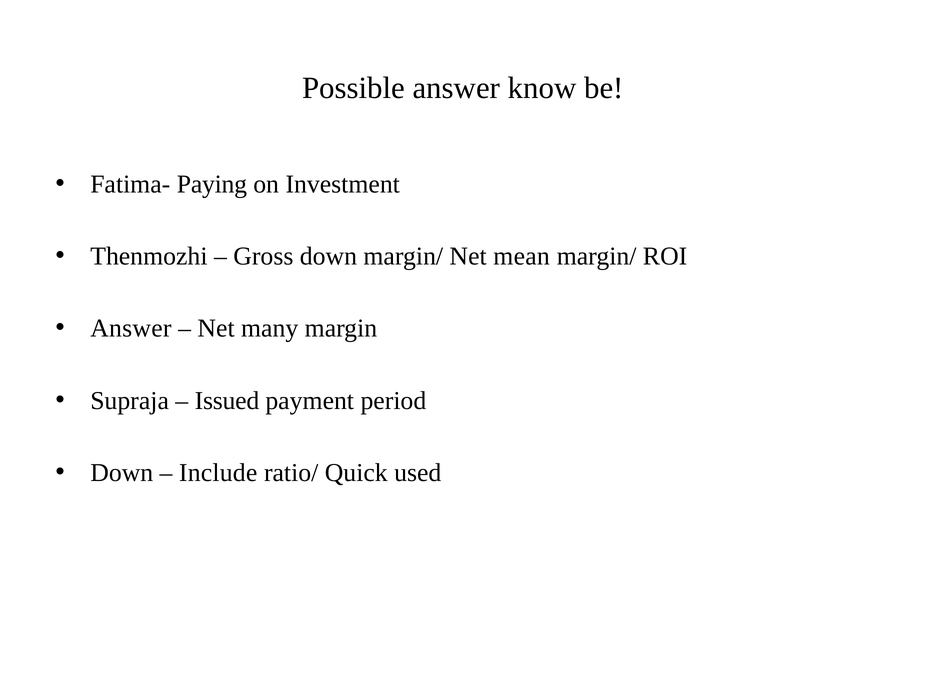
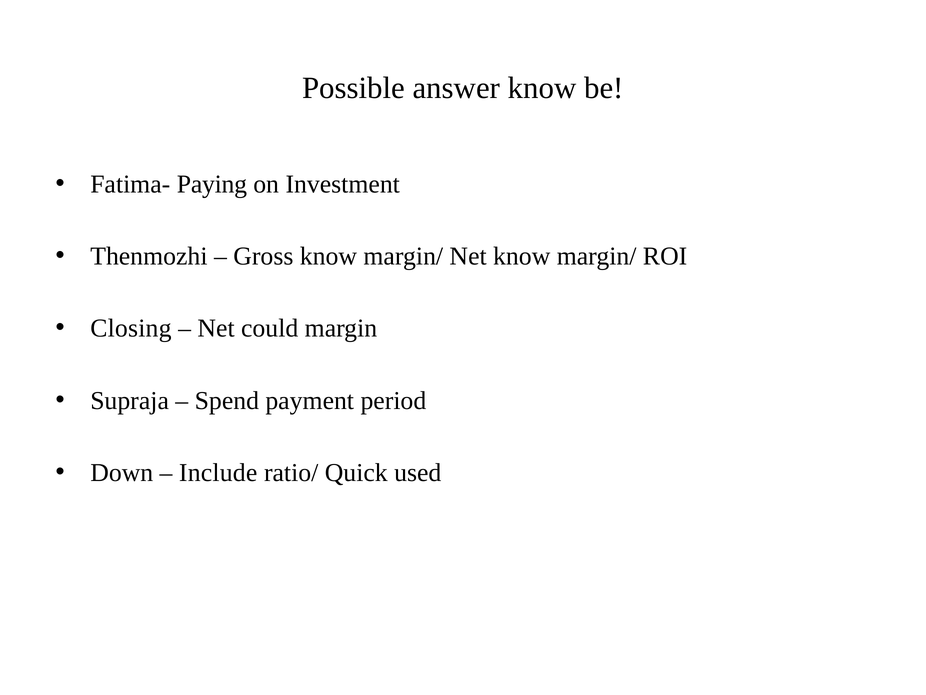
Gross down: down -> know
Net mean: mean -> know
Answer at (131, 328): Answer -> Closing
many: many -> could
Issued: Issued -> Spend
